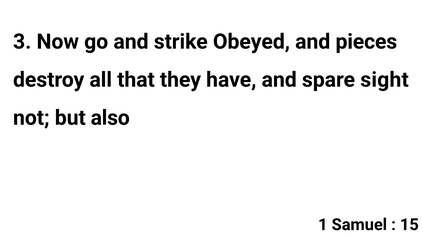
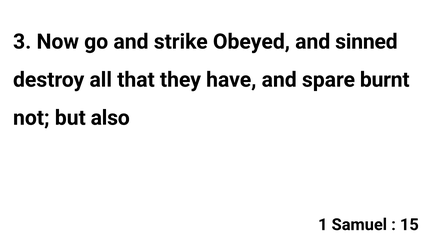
pieces: pieces -> sinned
sight: sight -> burnt
